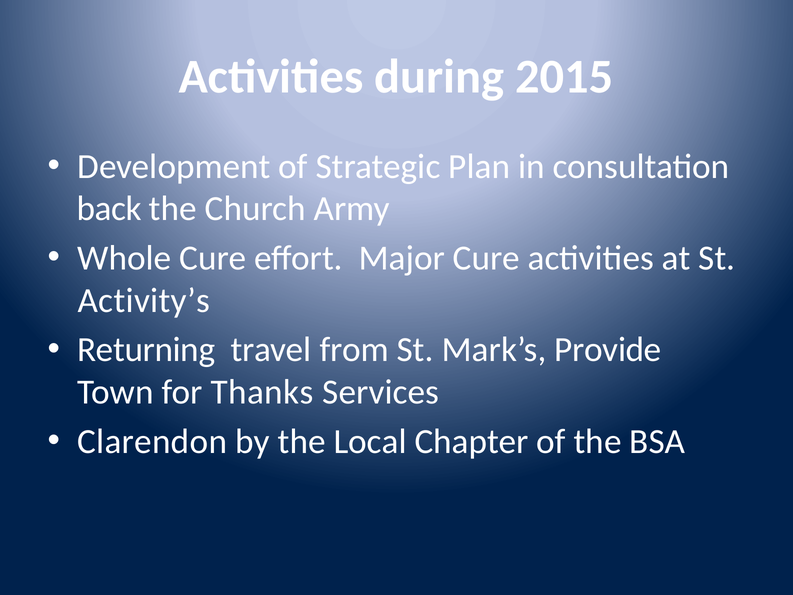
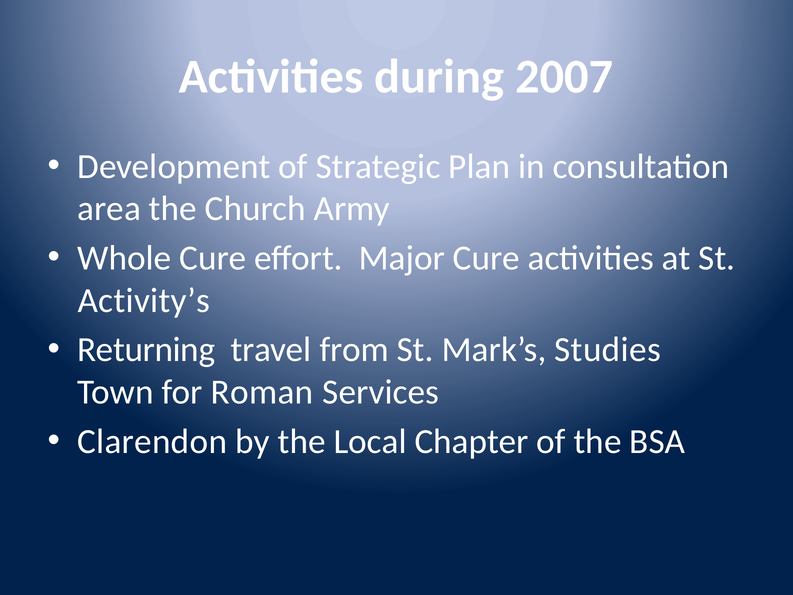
2015: 2015 -> 2007
back: back -> area
Provide: Provide -> Studies
Thanks: Thanks -> Roman
